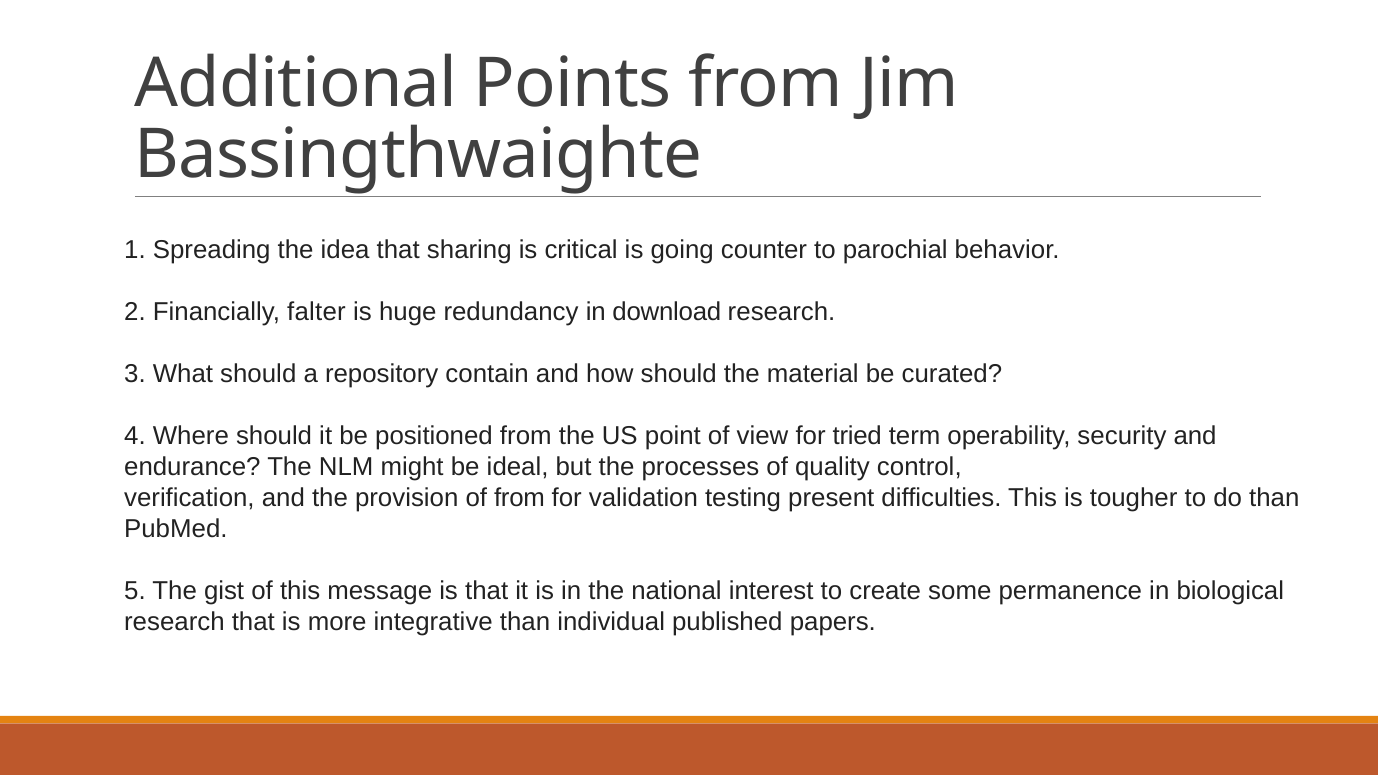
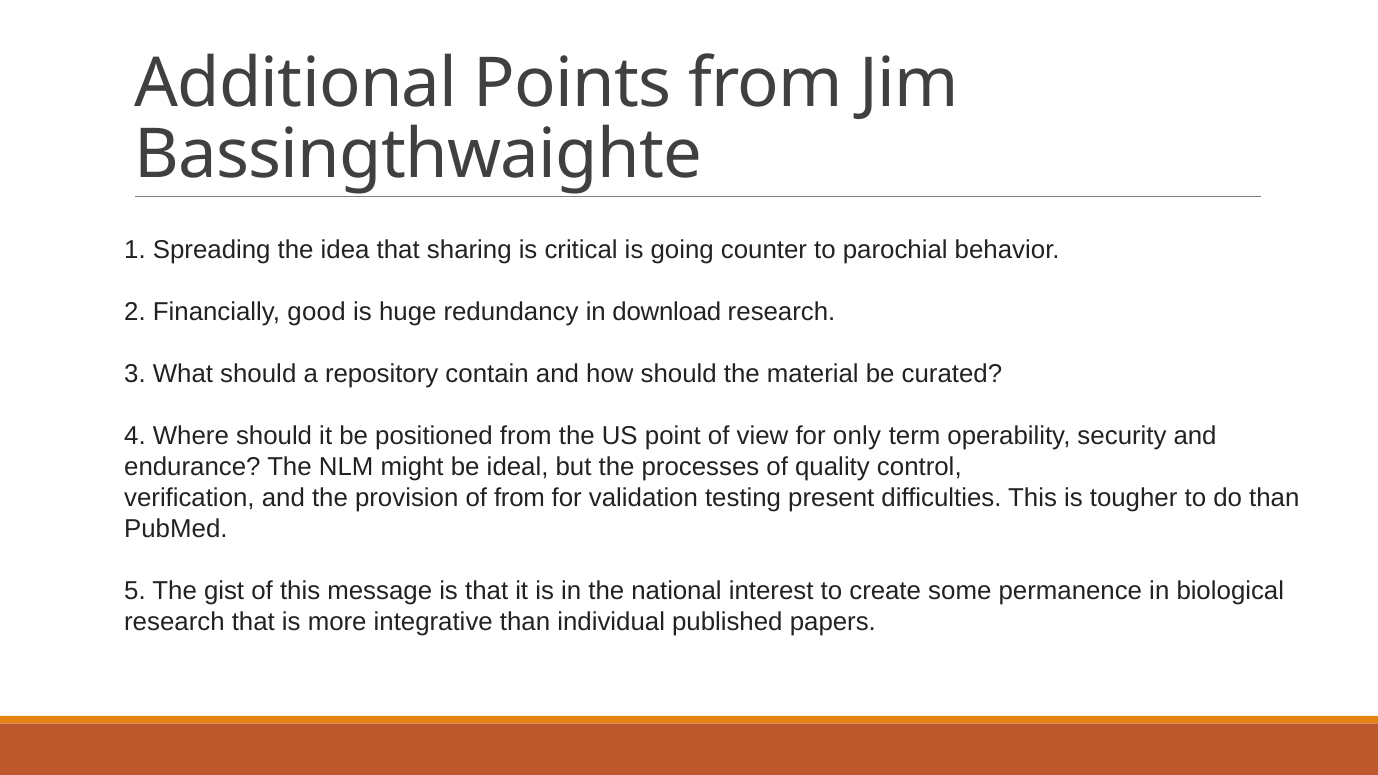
falter: falter -> good
tried: tried -> only
